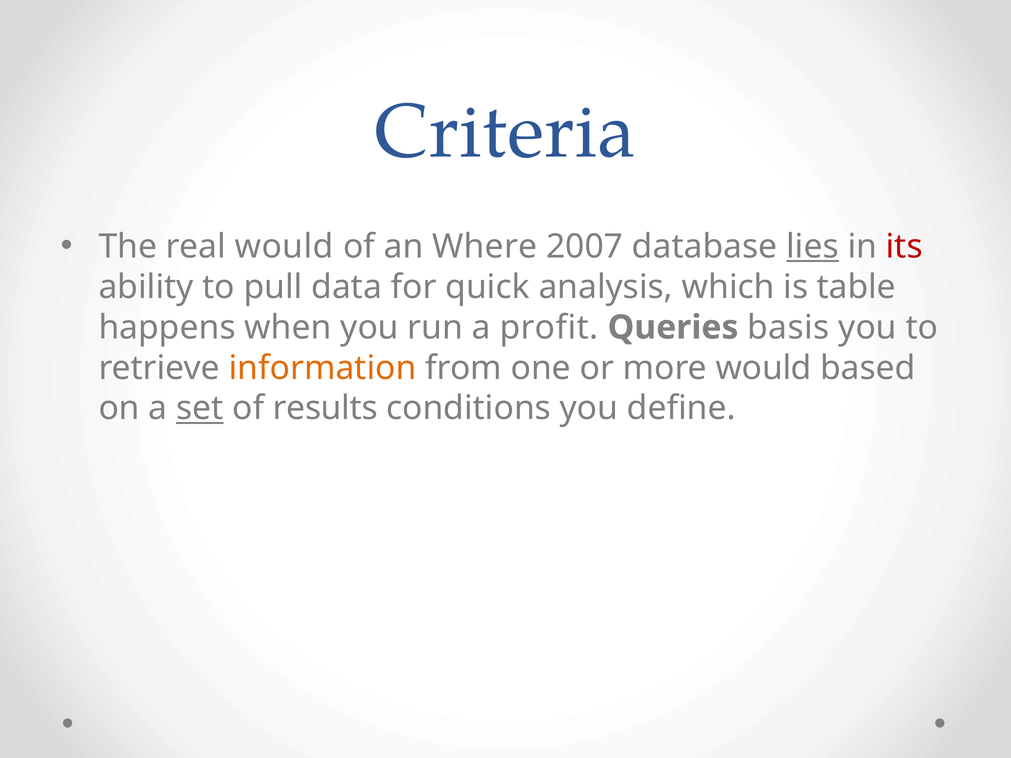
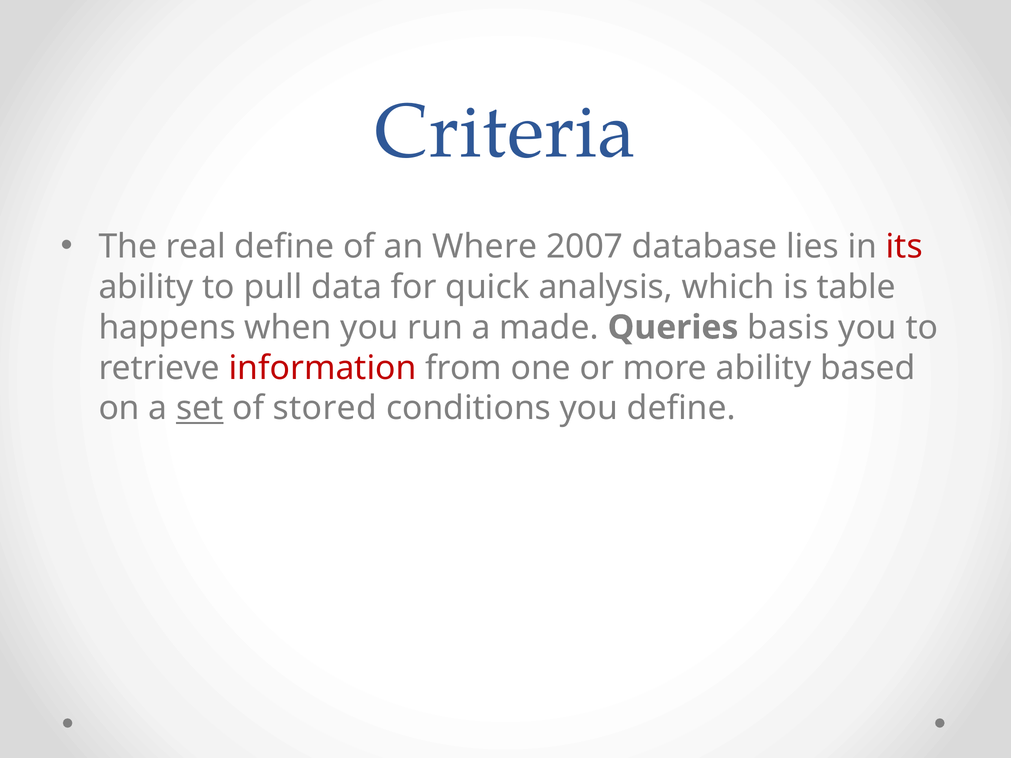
real would: would -> define
lies underline: present -> none
profit: profit -> made
information colour: orange -> red
more would: would -> ability
results: results -> stored
